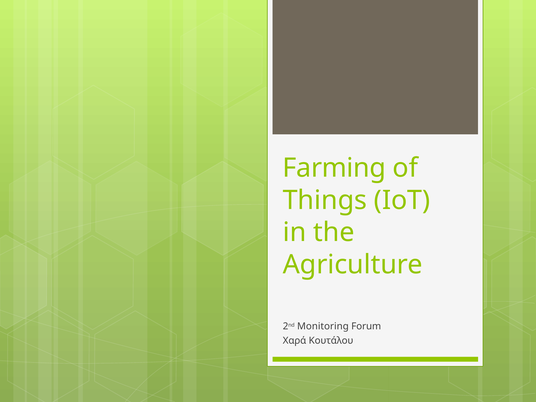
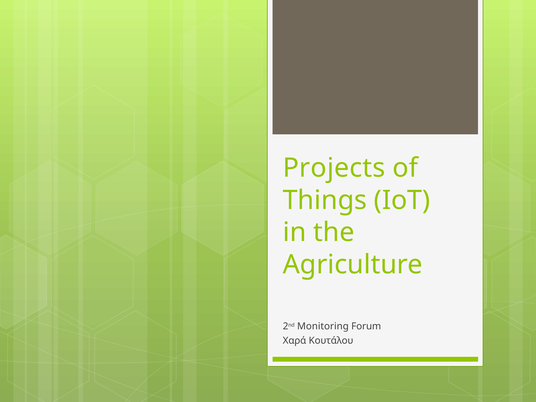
Farming: Farming -> Projects
